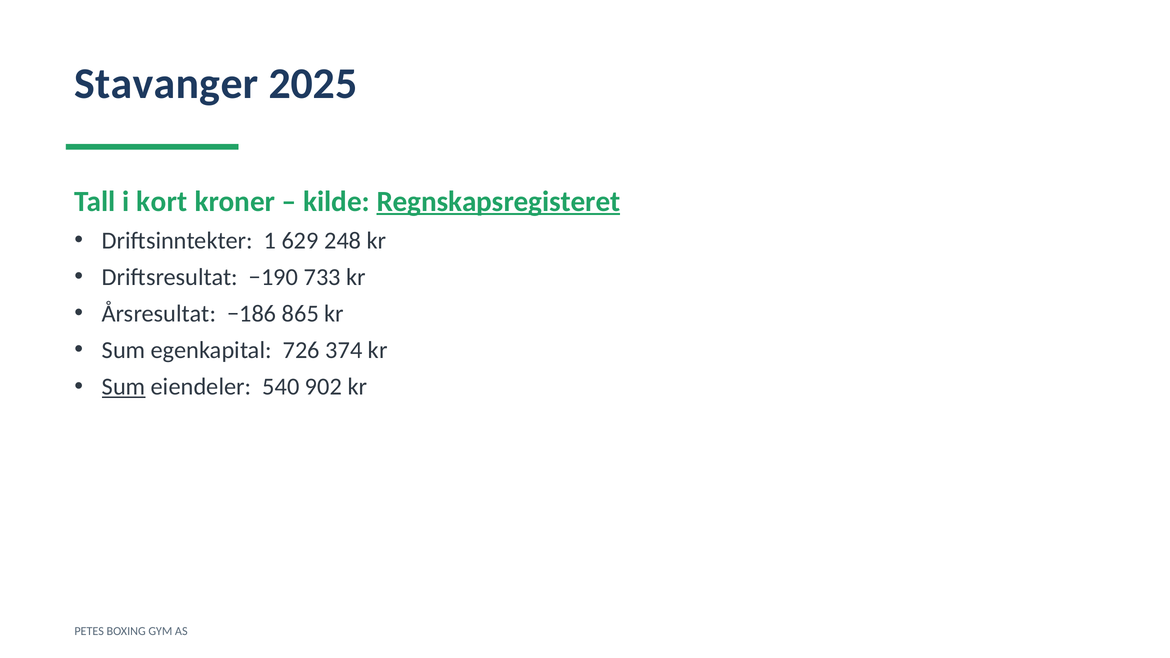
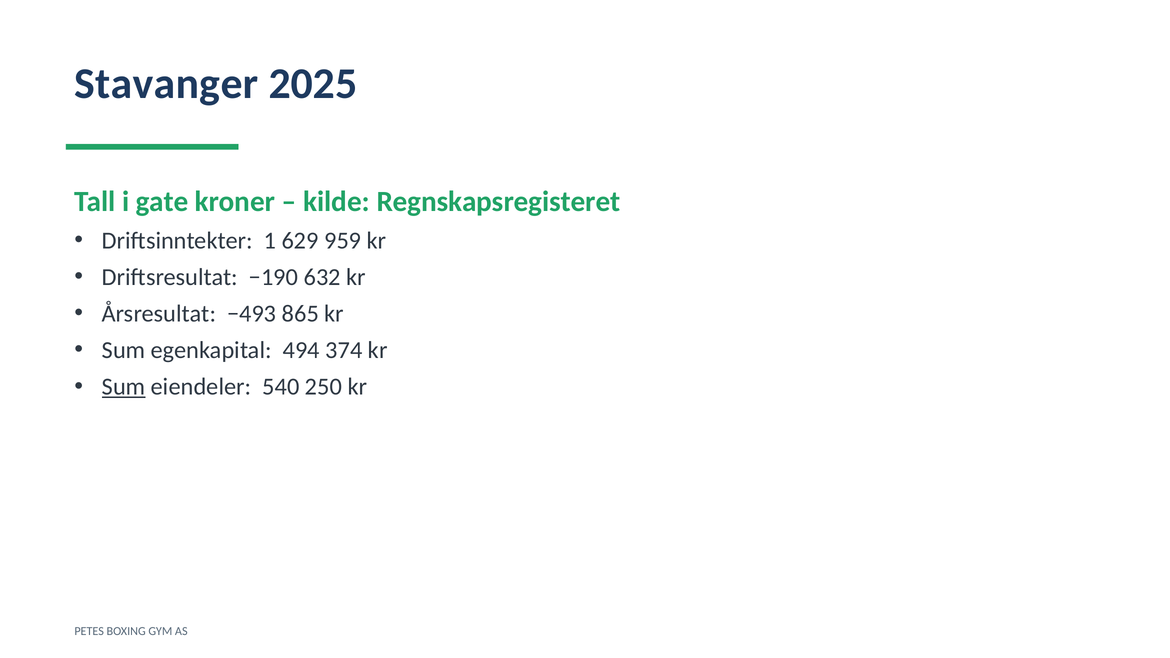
kort: kort -> gate
Regnskapsregisteret underline: present -> none
248: 248 -> 959
733: 733 -> 632
−186: −186 -> −493
726: 726 -> 494
902: 902 -> 250
